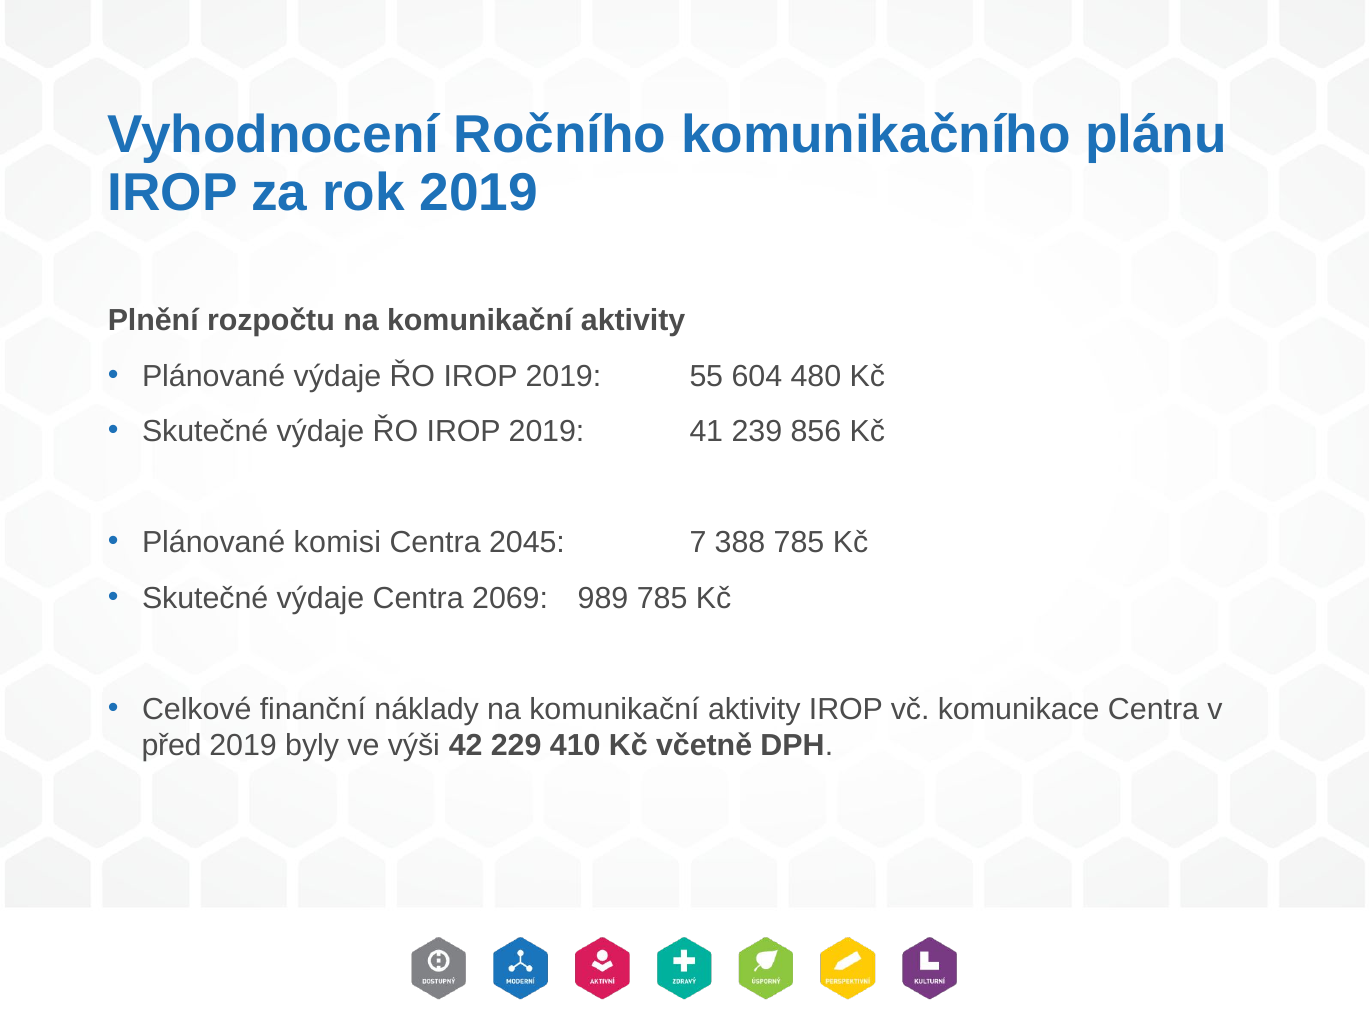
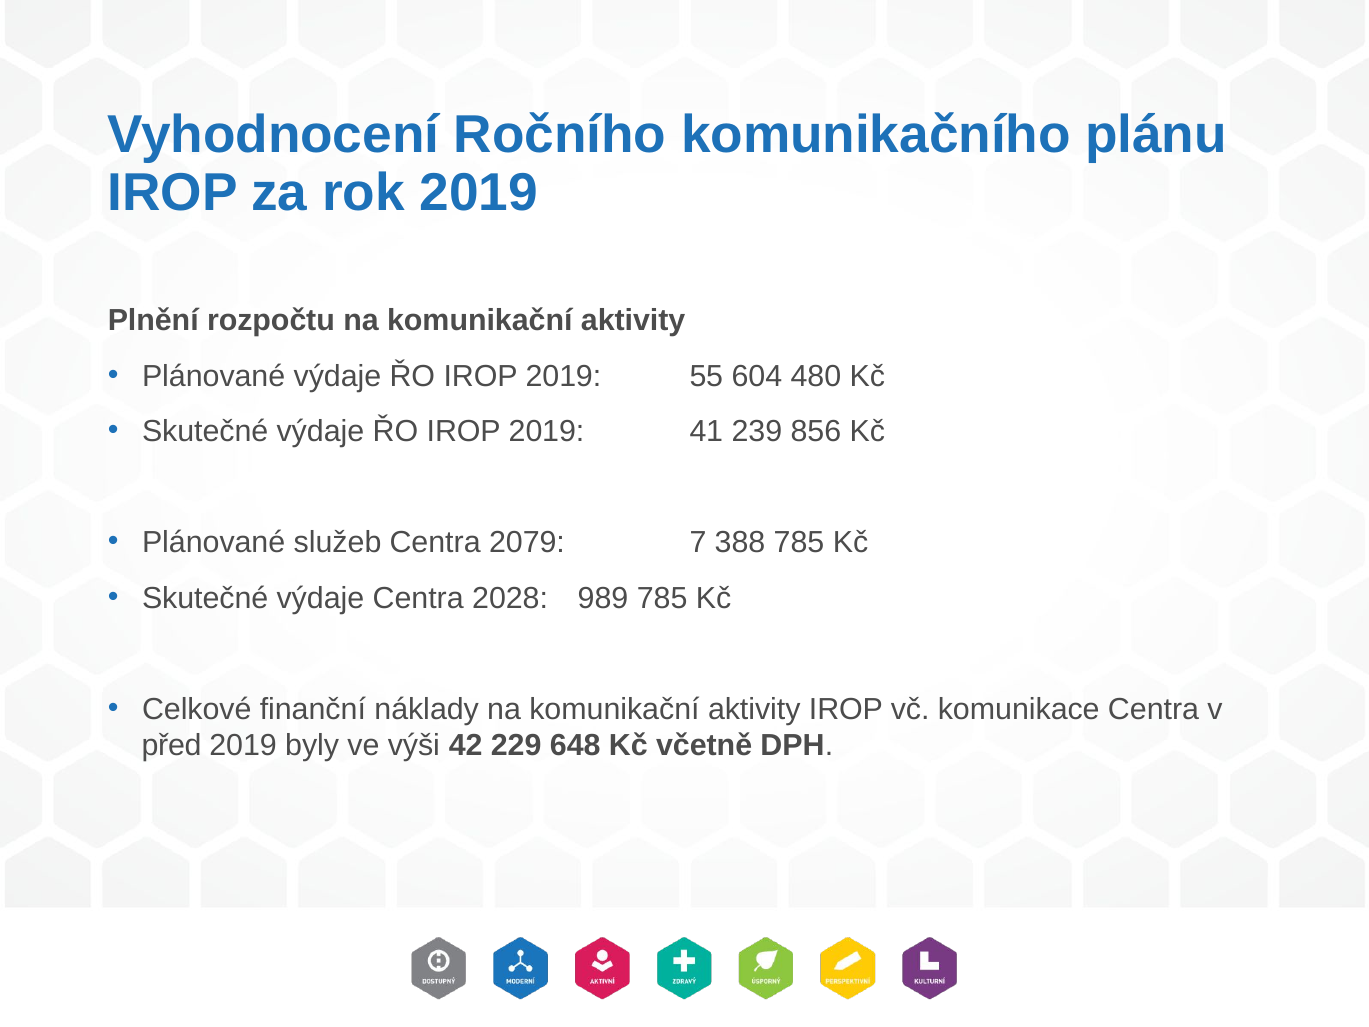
komisi: komisi -> služeb
2045: 2045 -> 2079
2069: 2069 -> 2028
410: 410 -> 648
